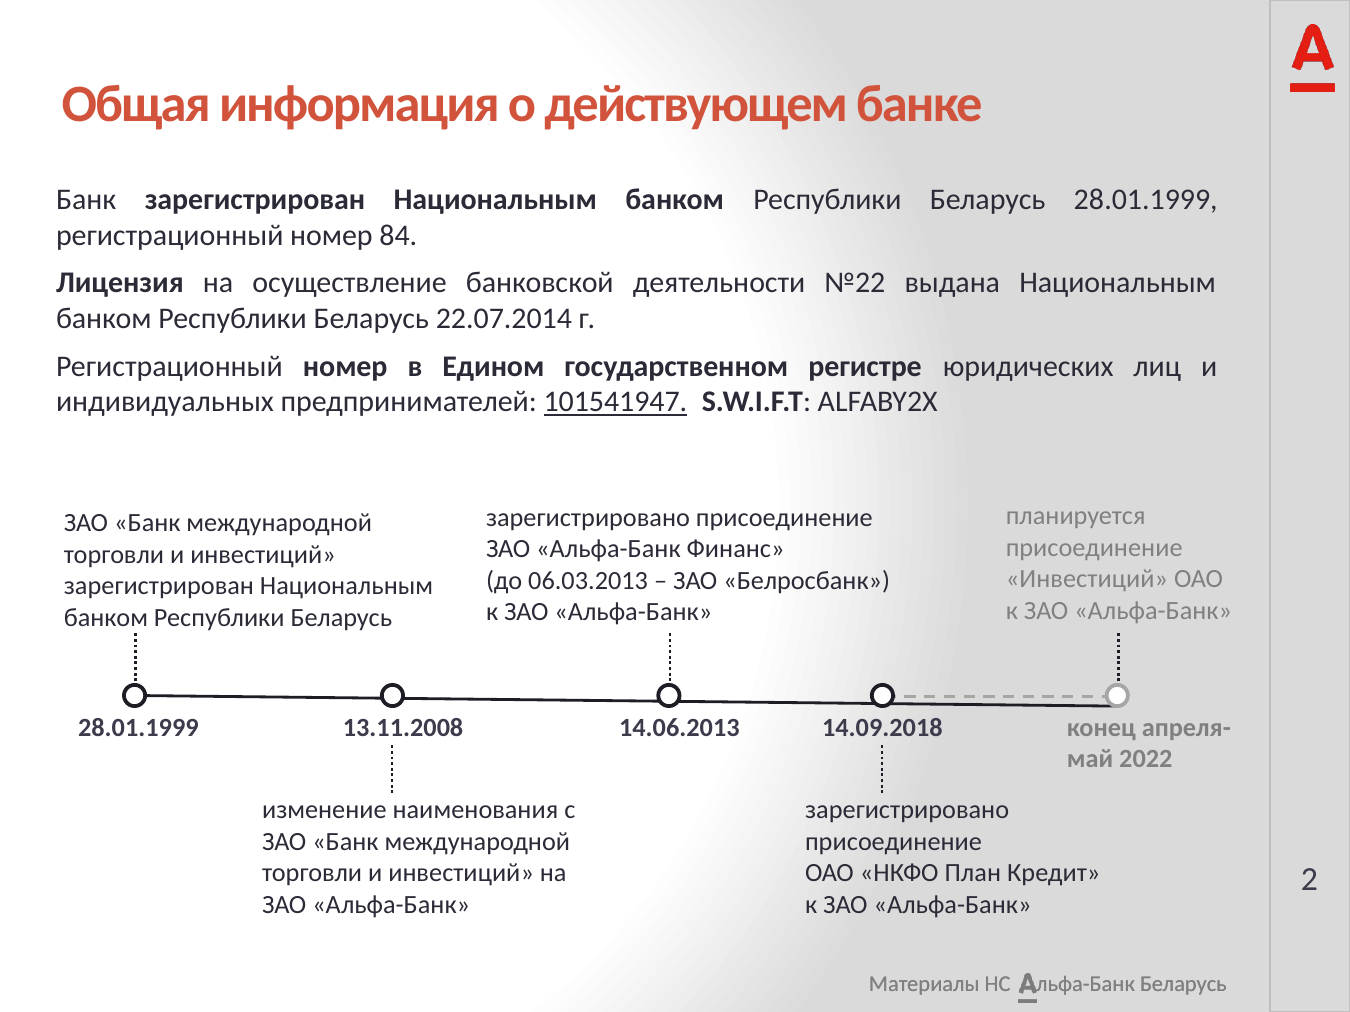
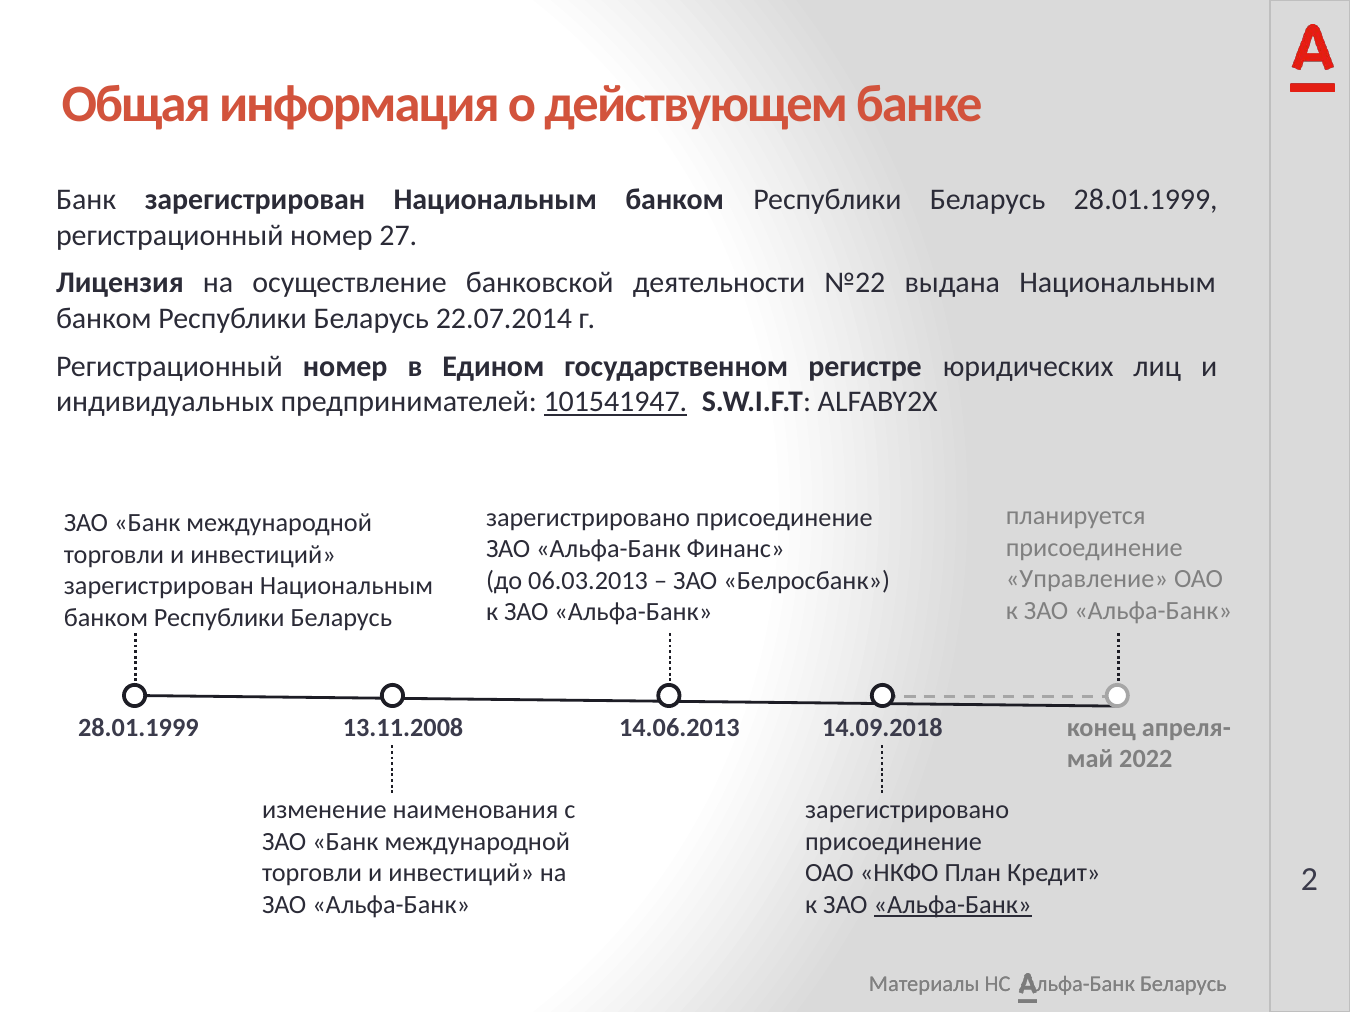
84: 84 -> 27
Инвестиций at (1087, 579): Инвестиций -> Управление
Альфа-Банк at (953, 905) underline: none -> present
